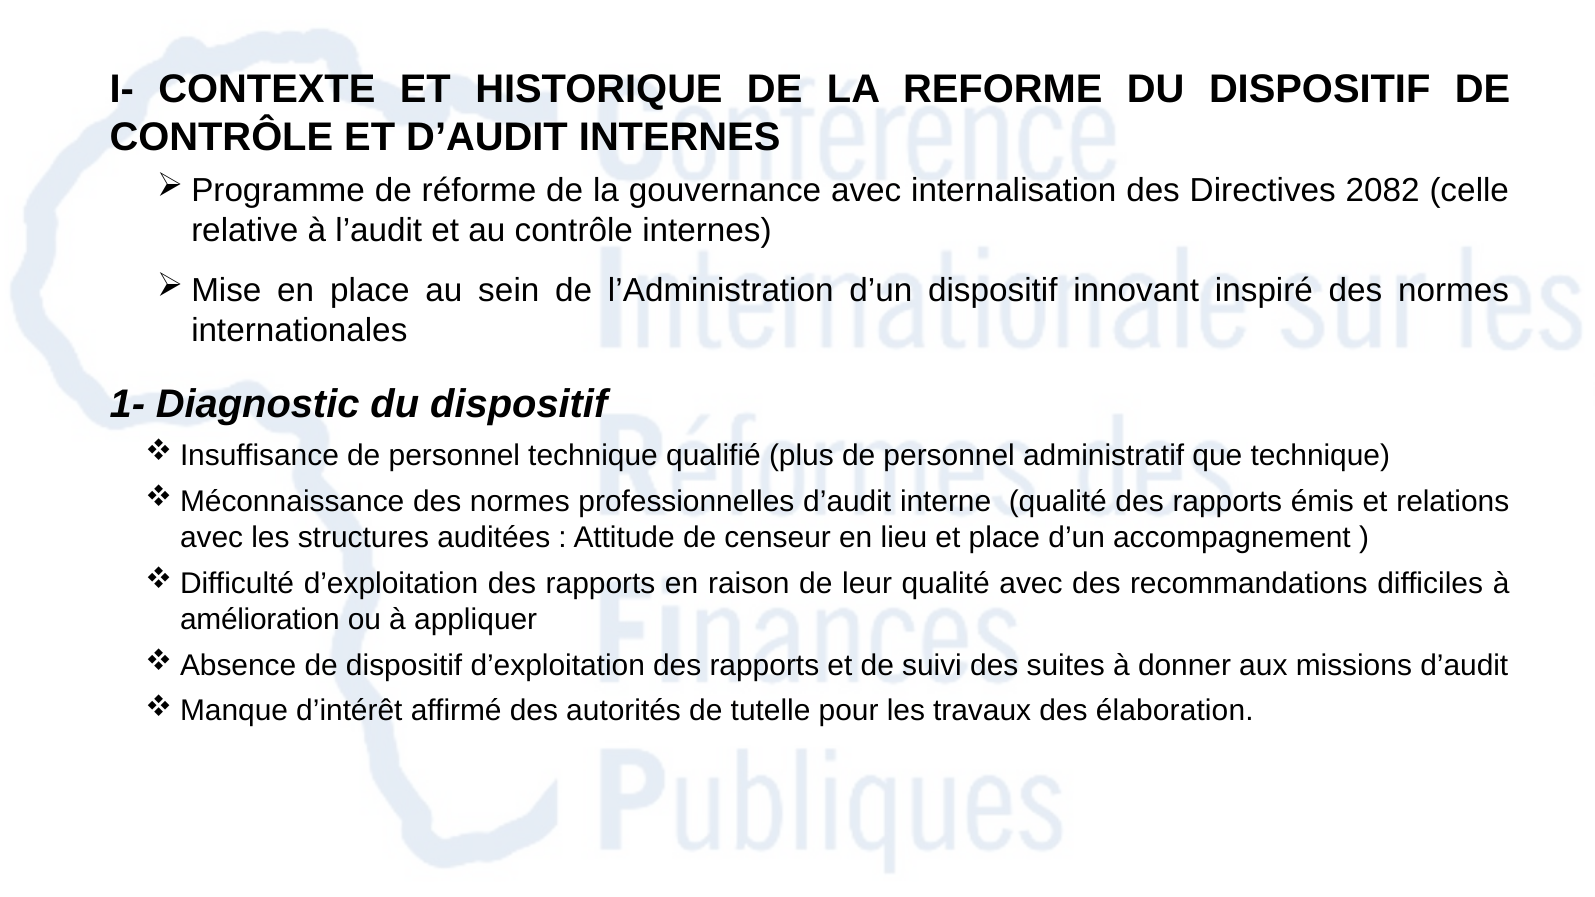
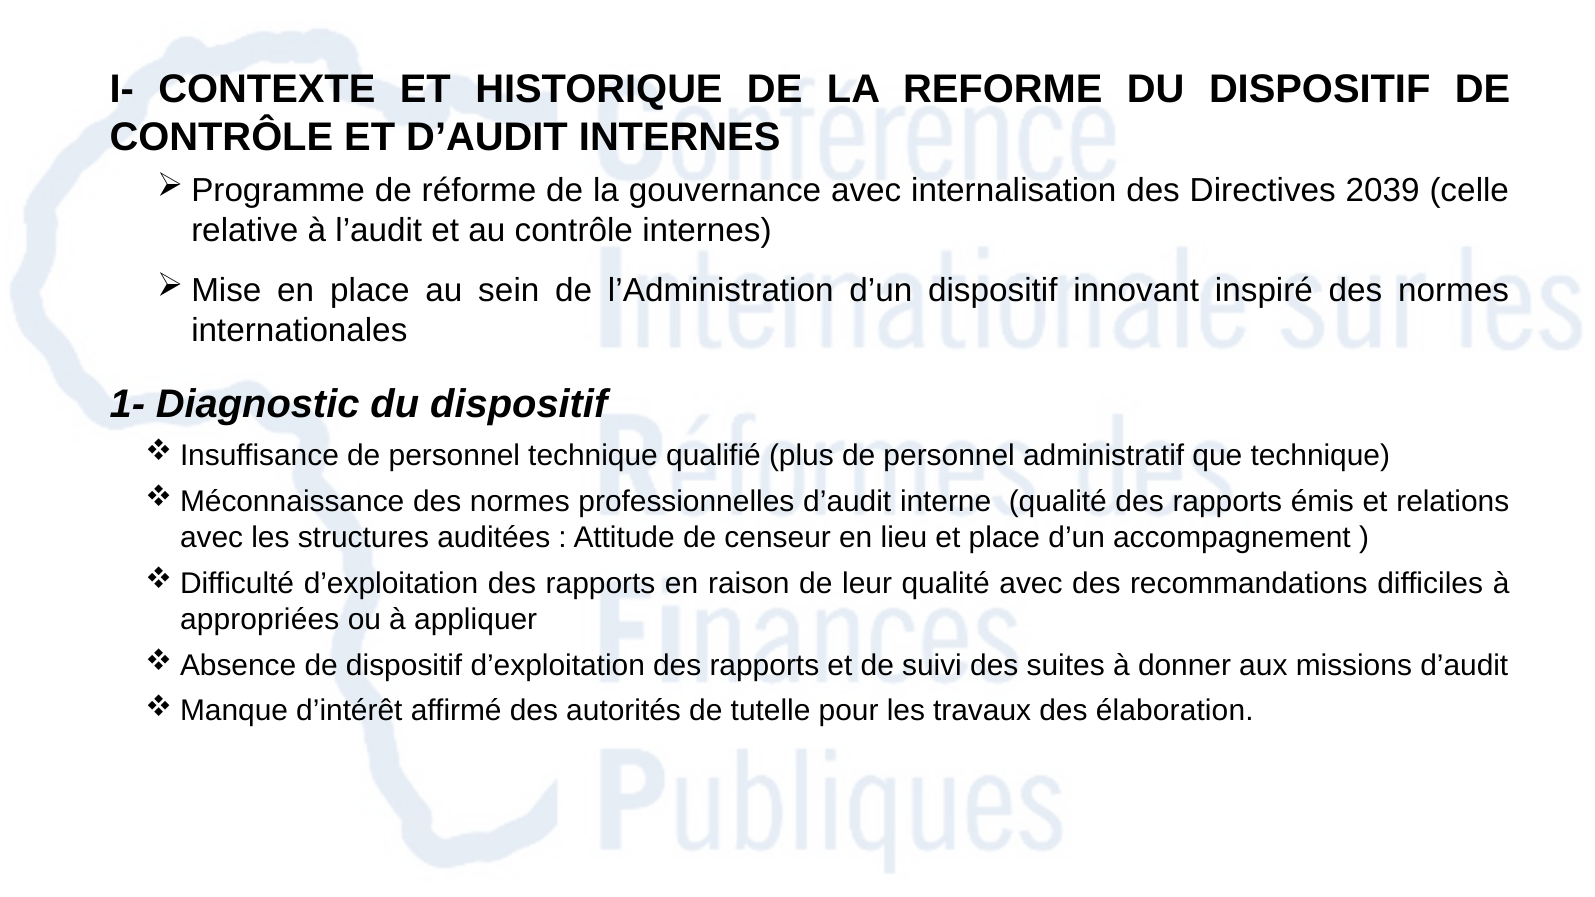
2082: 2082 -> 2039
amélioration: amélioration -> appropriées
